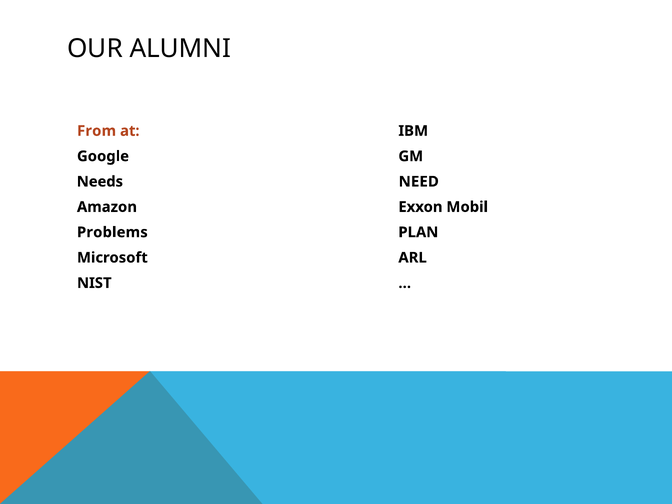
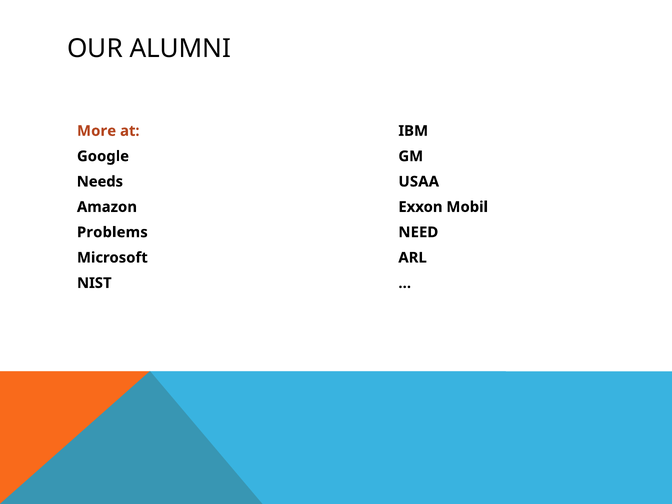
From: From -> More
NEED: NEED -> USAA
PLAN: PLAN -> NEED
